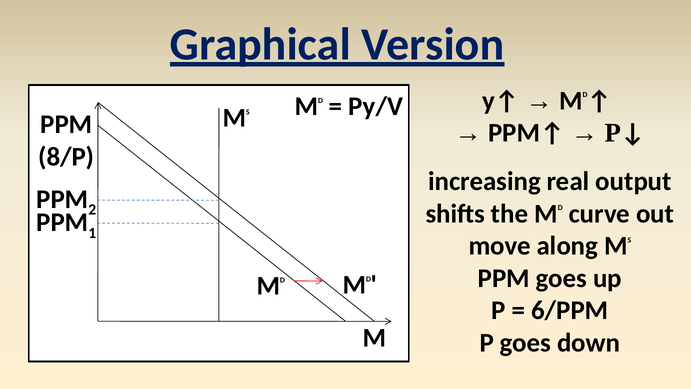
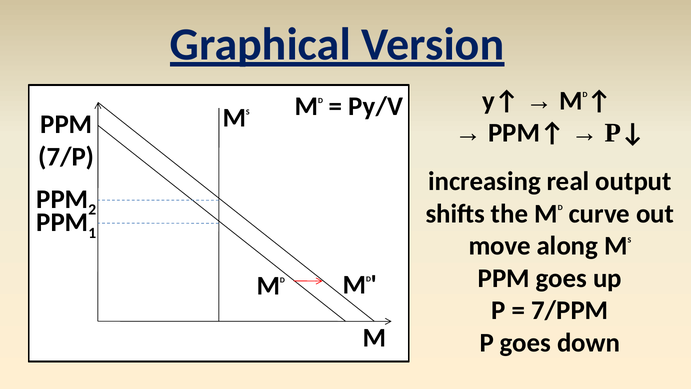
8/P: 8/P -> 7/P
6/PPM: 6/PPM -> 7/PPM
